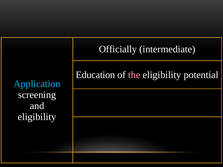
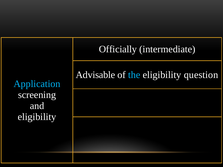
Education: Education -> Advisable
the colour: pink -> light blue
potential: potential -> question
